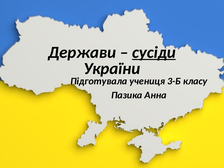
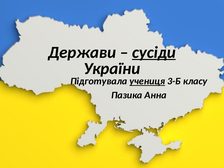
учениця underline: none -> present
